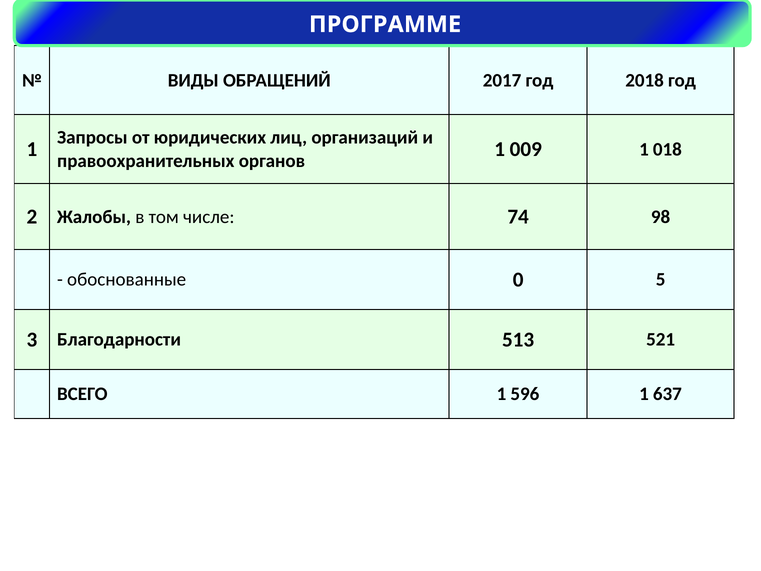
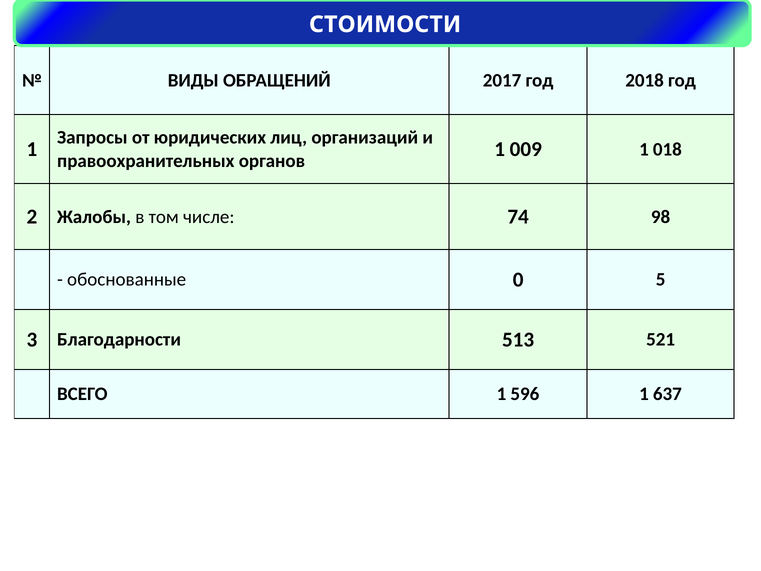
ПРОГРАММЕ: ПРОГРАММЕ -> СТОИМОСТИ
